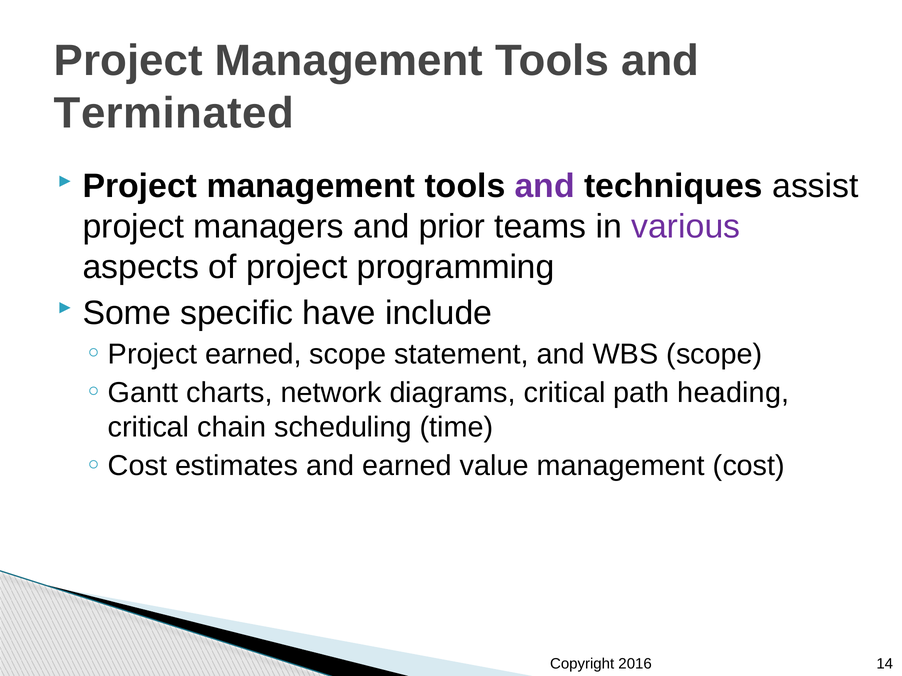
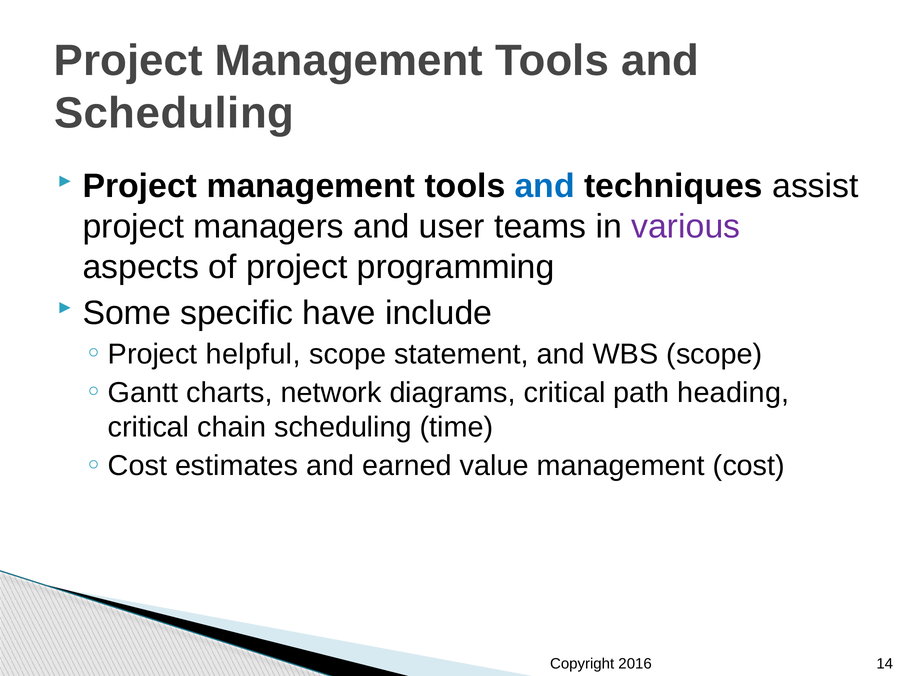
Terminated at (174, 114): Terminated -> Scheduling
and at (545, 186) colour: purple -> blue
prior: prior -> user
earned at (253, 354): earned -> helpful
